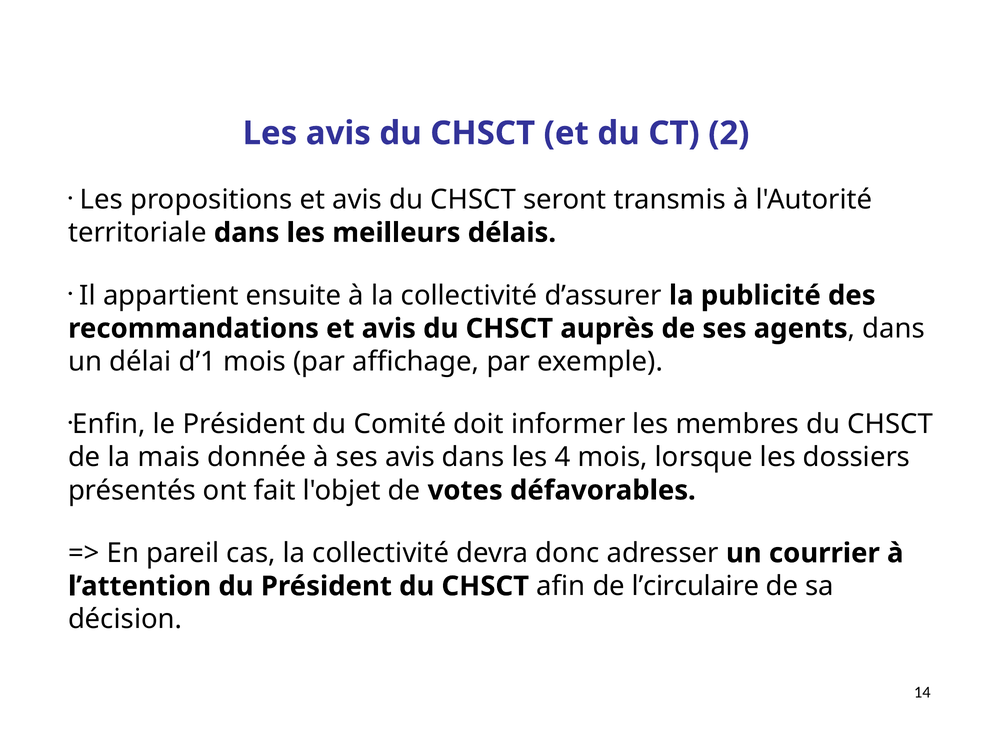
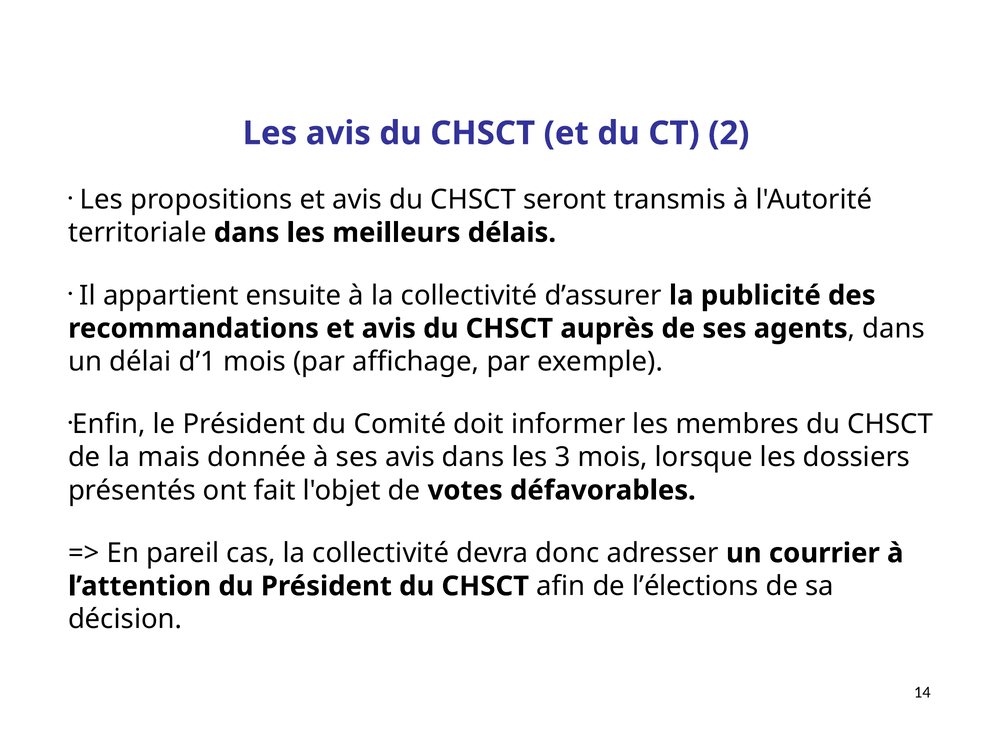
4: 4 -> 3
l’circulaire: l’circulaire -> l’élections
